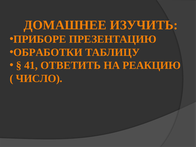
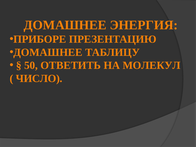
ИЗУЧИТЬ: ИЗУЧИТЬ -> ЭНЕРГИЯ
ОБРАБОТКИ at (48, 52): ОБРАБОТКИ -> ДОМАШНЕЕ
41: 41 -> 50
РЕАКЦИЮ: РЕАКЦИЮ -> МОЛЕКУЛ
